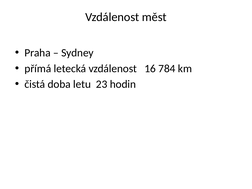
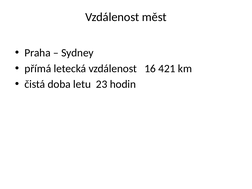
784: 784 -> 421
